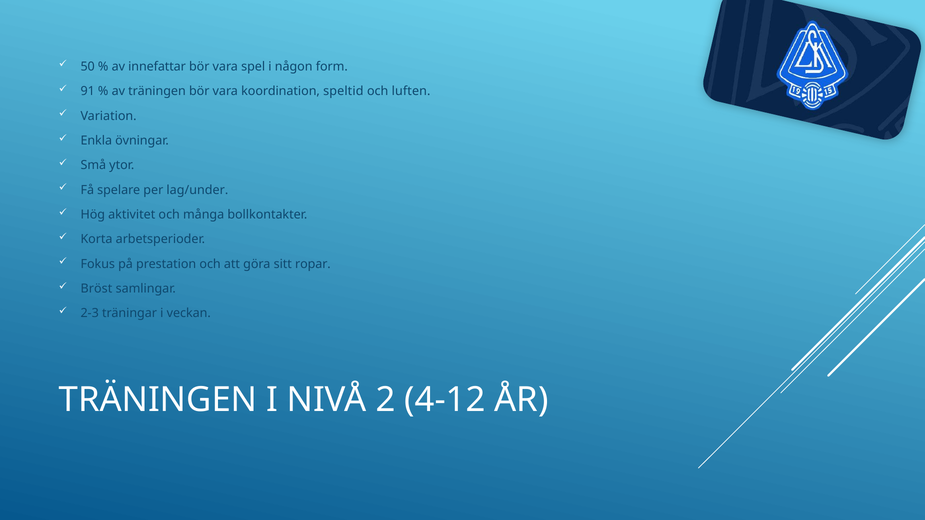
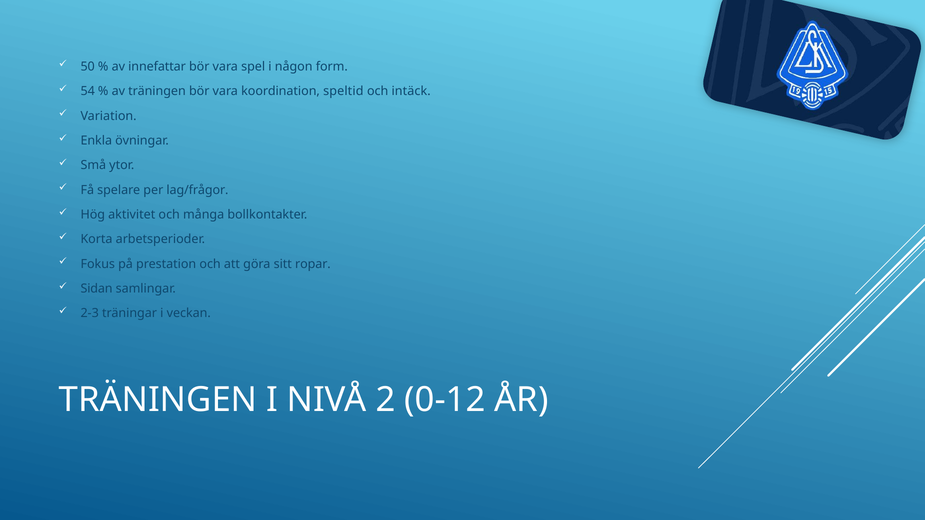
91: 91 -> 54
luften: luften -> intäck
lag/under: lag/under -> lag/frågor
Bröst: Bröst -> Sidan
4-12: 4-12 -> 0-12
